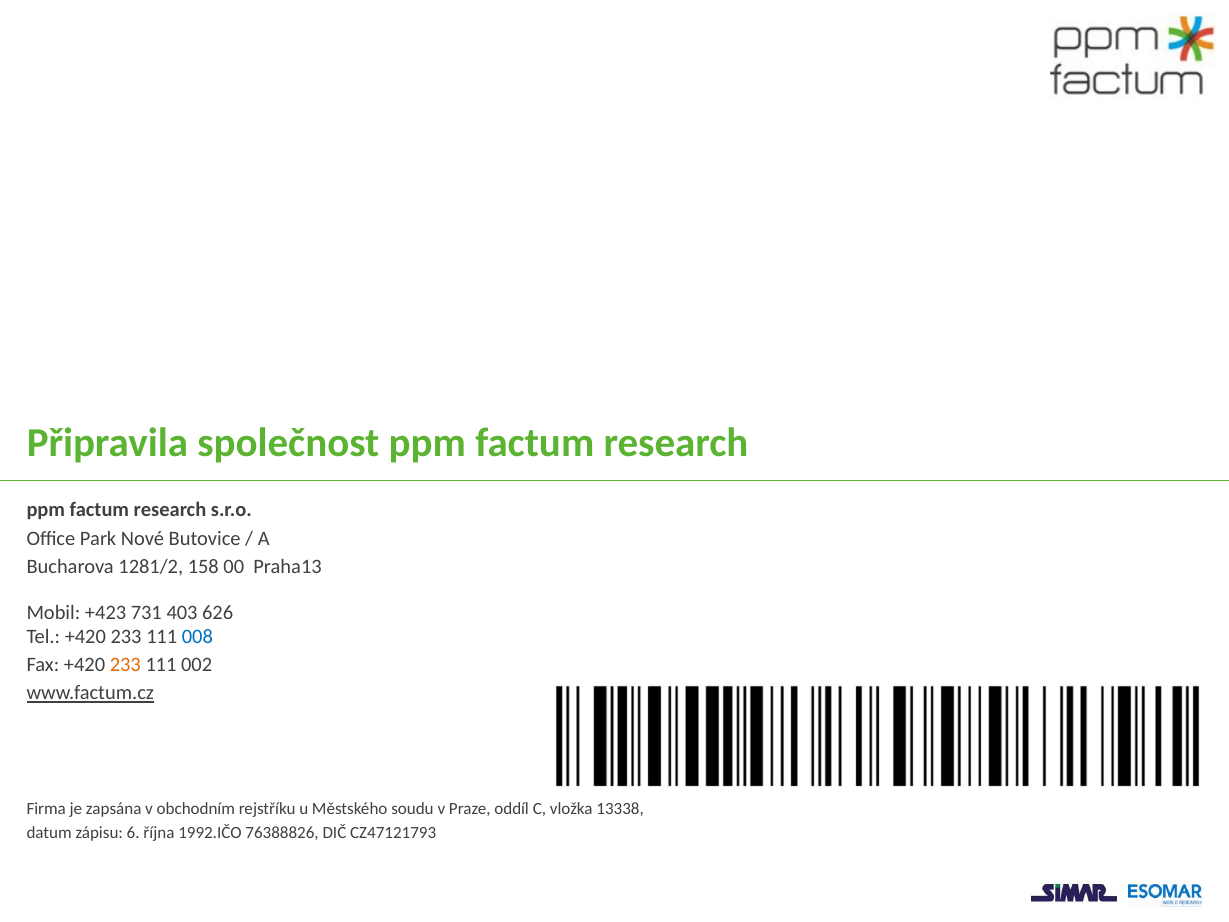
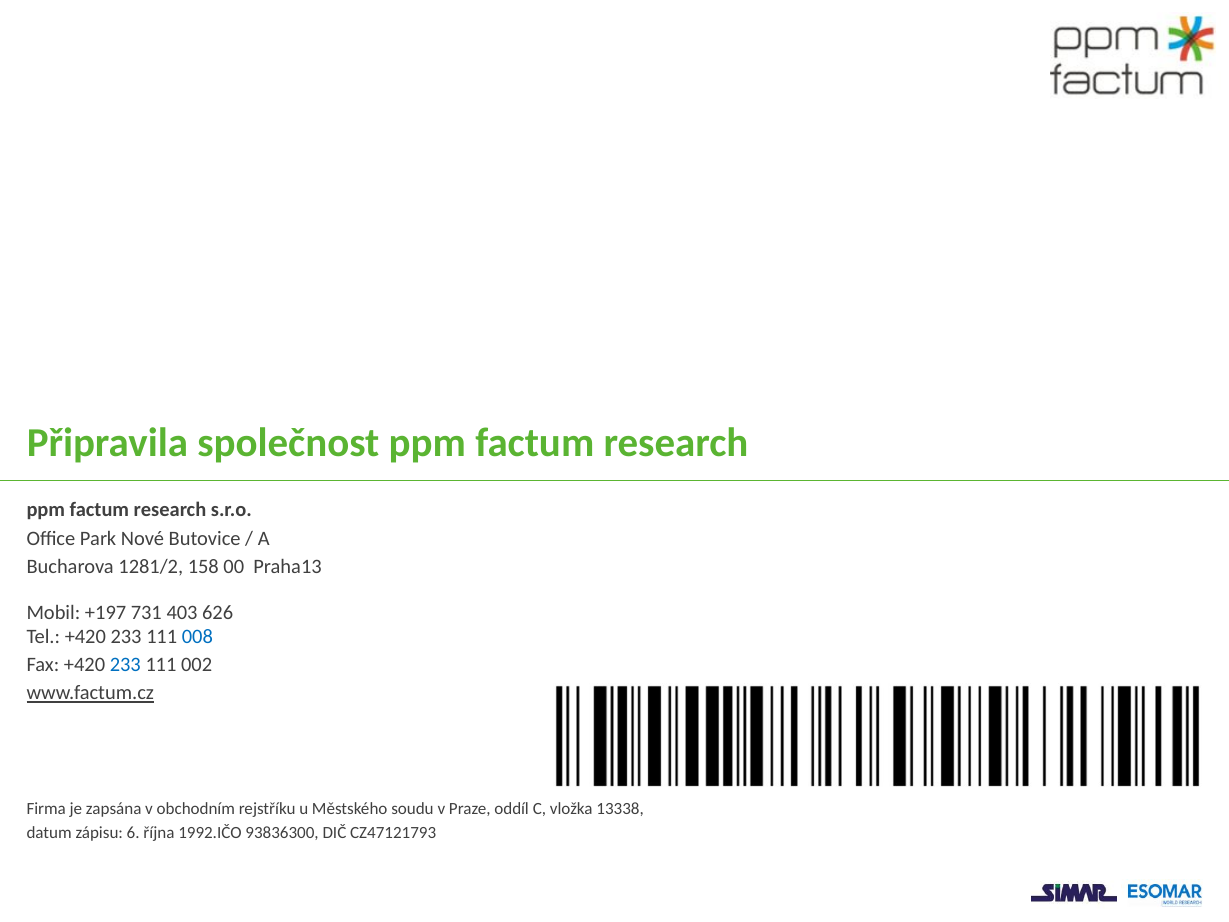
+423: +423 -> +197
233 at (125, 665) colour: orange -> blue
76388826: 76388826 -> 93836300
